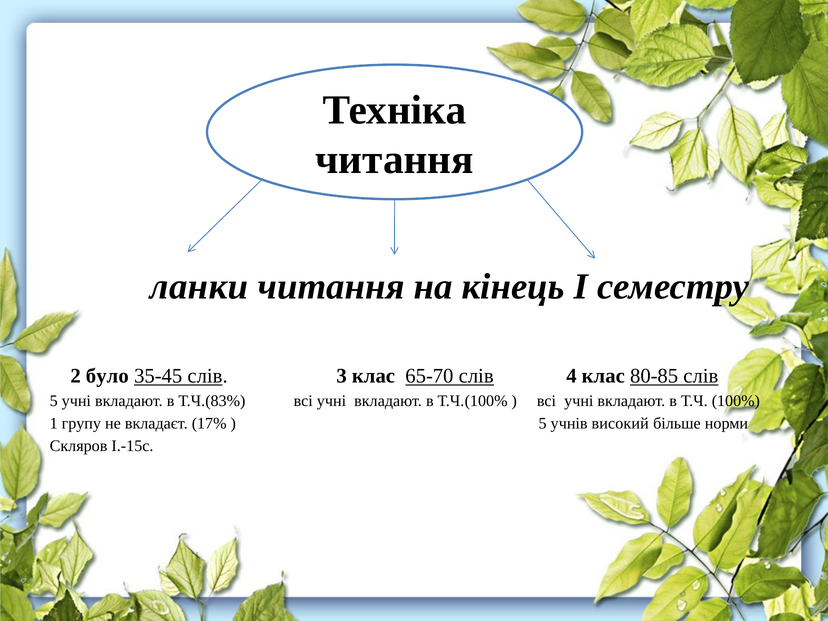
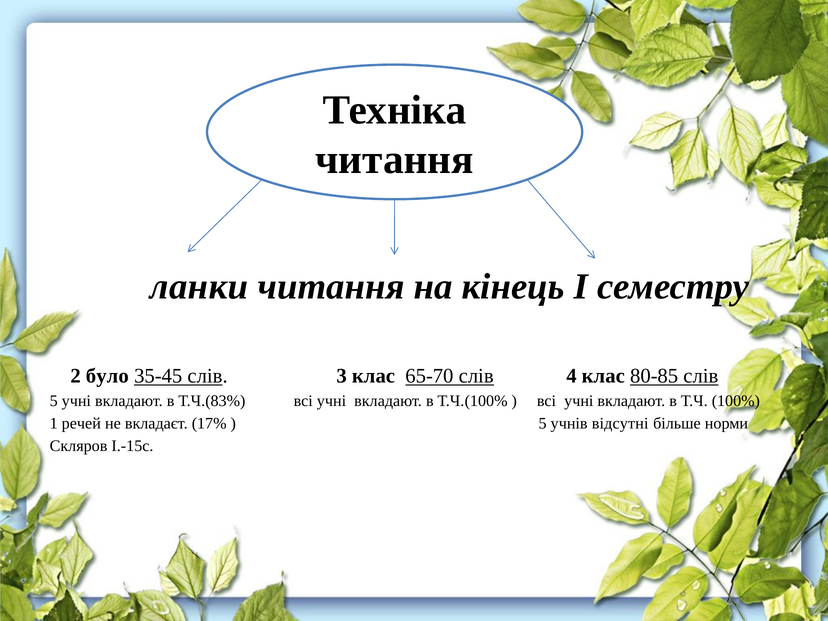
групу: групу -> речей
високий: високий -> відсутні
